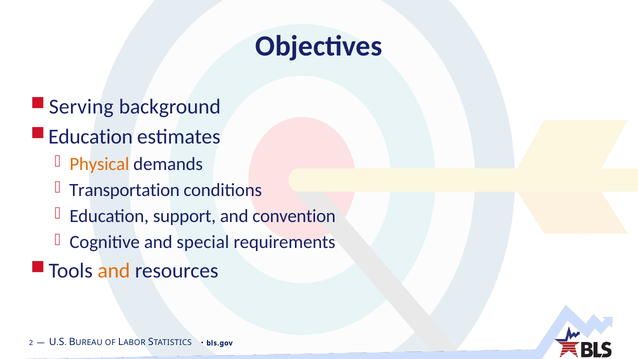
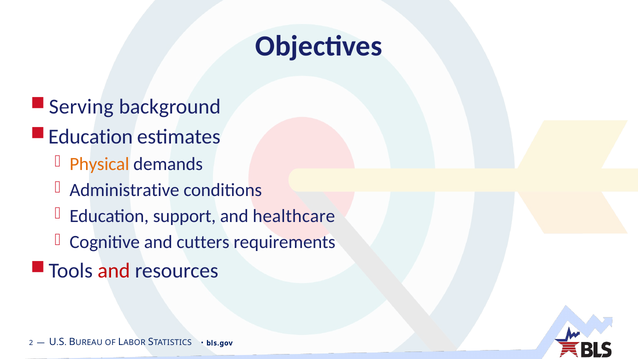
Transportation: Transportation -> Administrative
convention: convention -> healthcare
special: special -> cutters
and at (114, 271) colour: orange -> red
